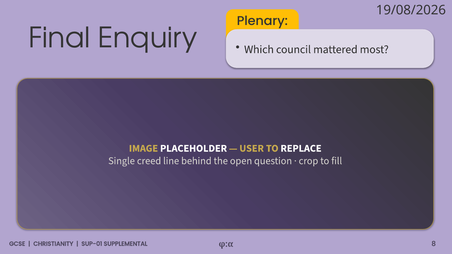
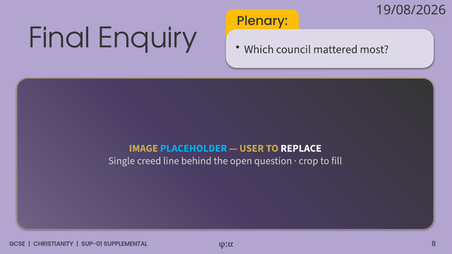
PLACEHOLDER colour: white -> light blue
